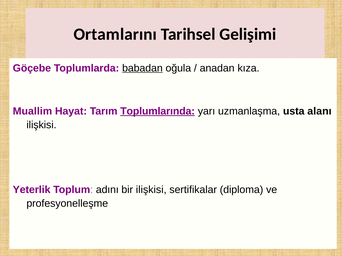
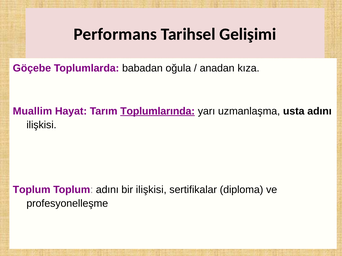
Ortamlarını: Ortamlarını -> Performans
babadan underline: present -> none
usta alanı: alanı -> adını
Yeterlik at (32, 190): Yeterlik -> Toplum
